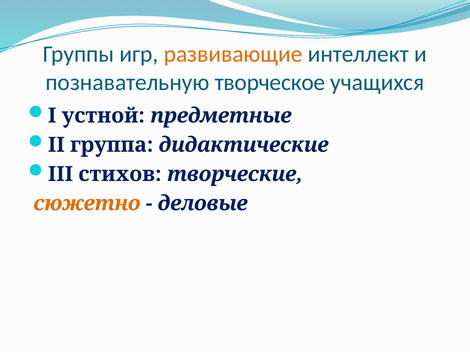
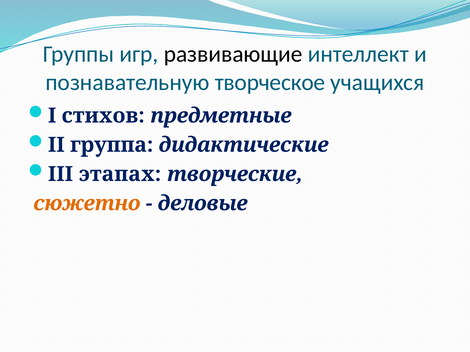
развивающие colour: orange -> black
устной: устной -> стихов
стихов: стихов -> этапах
